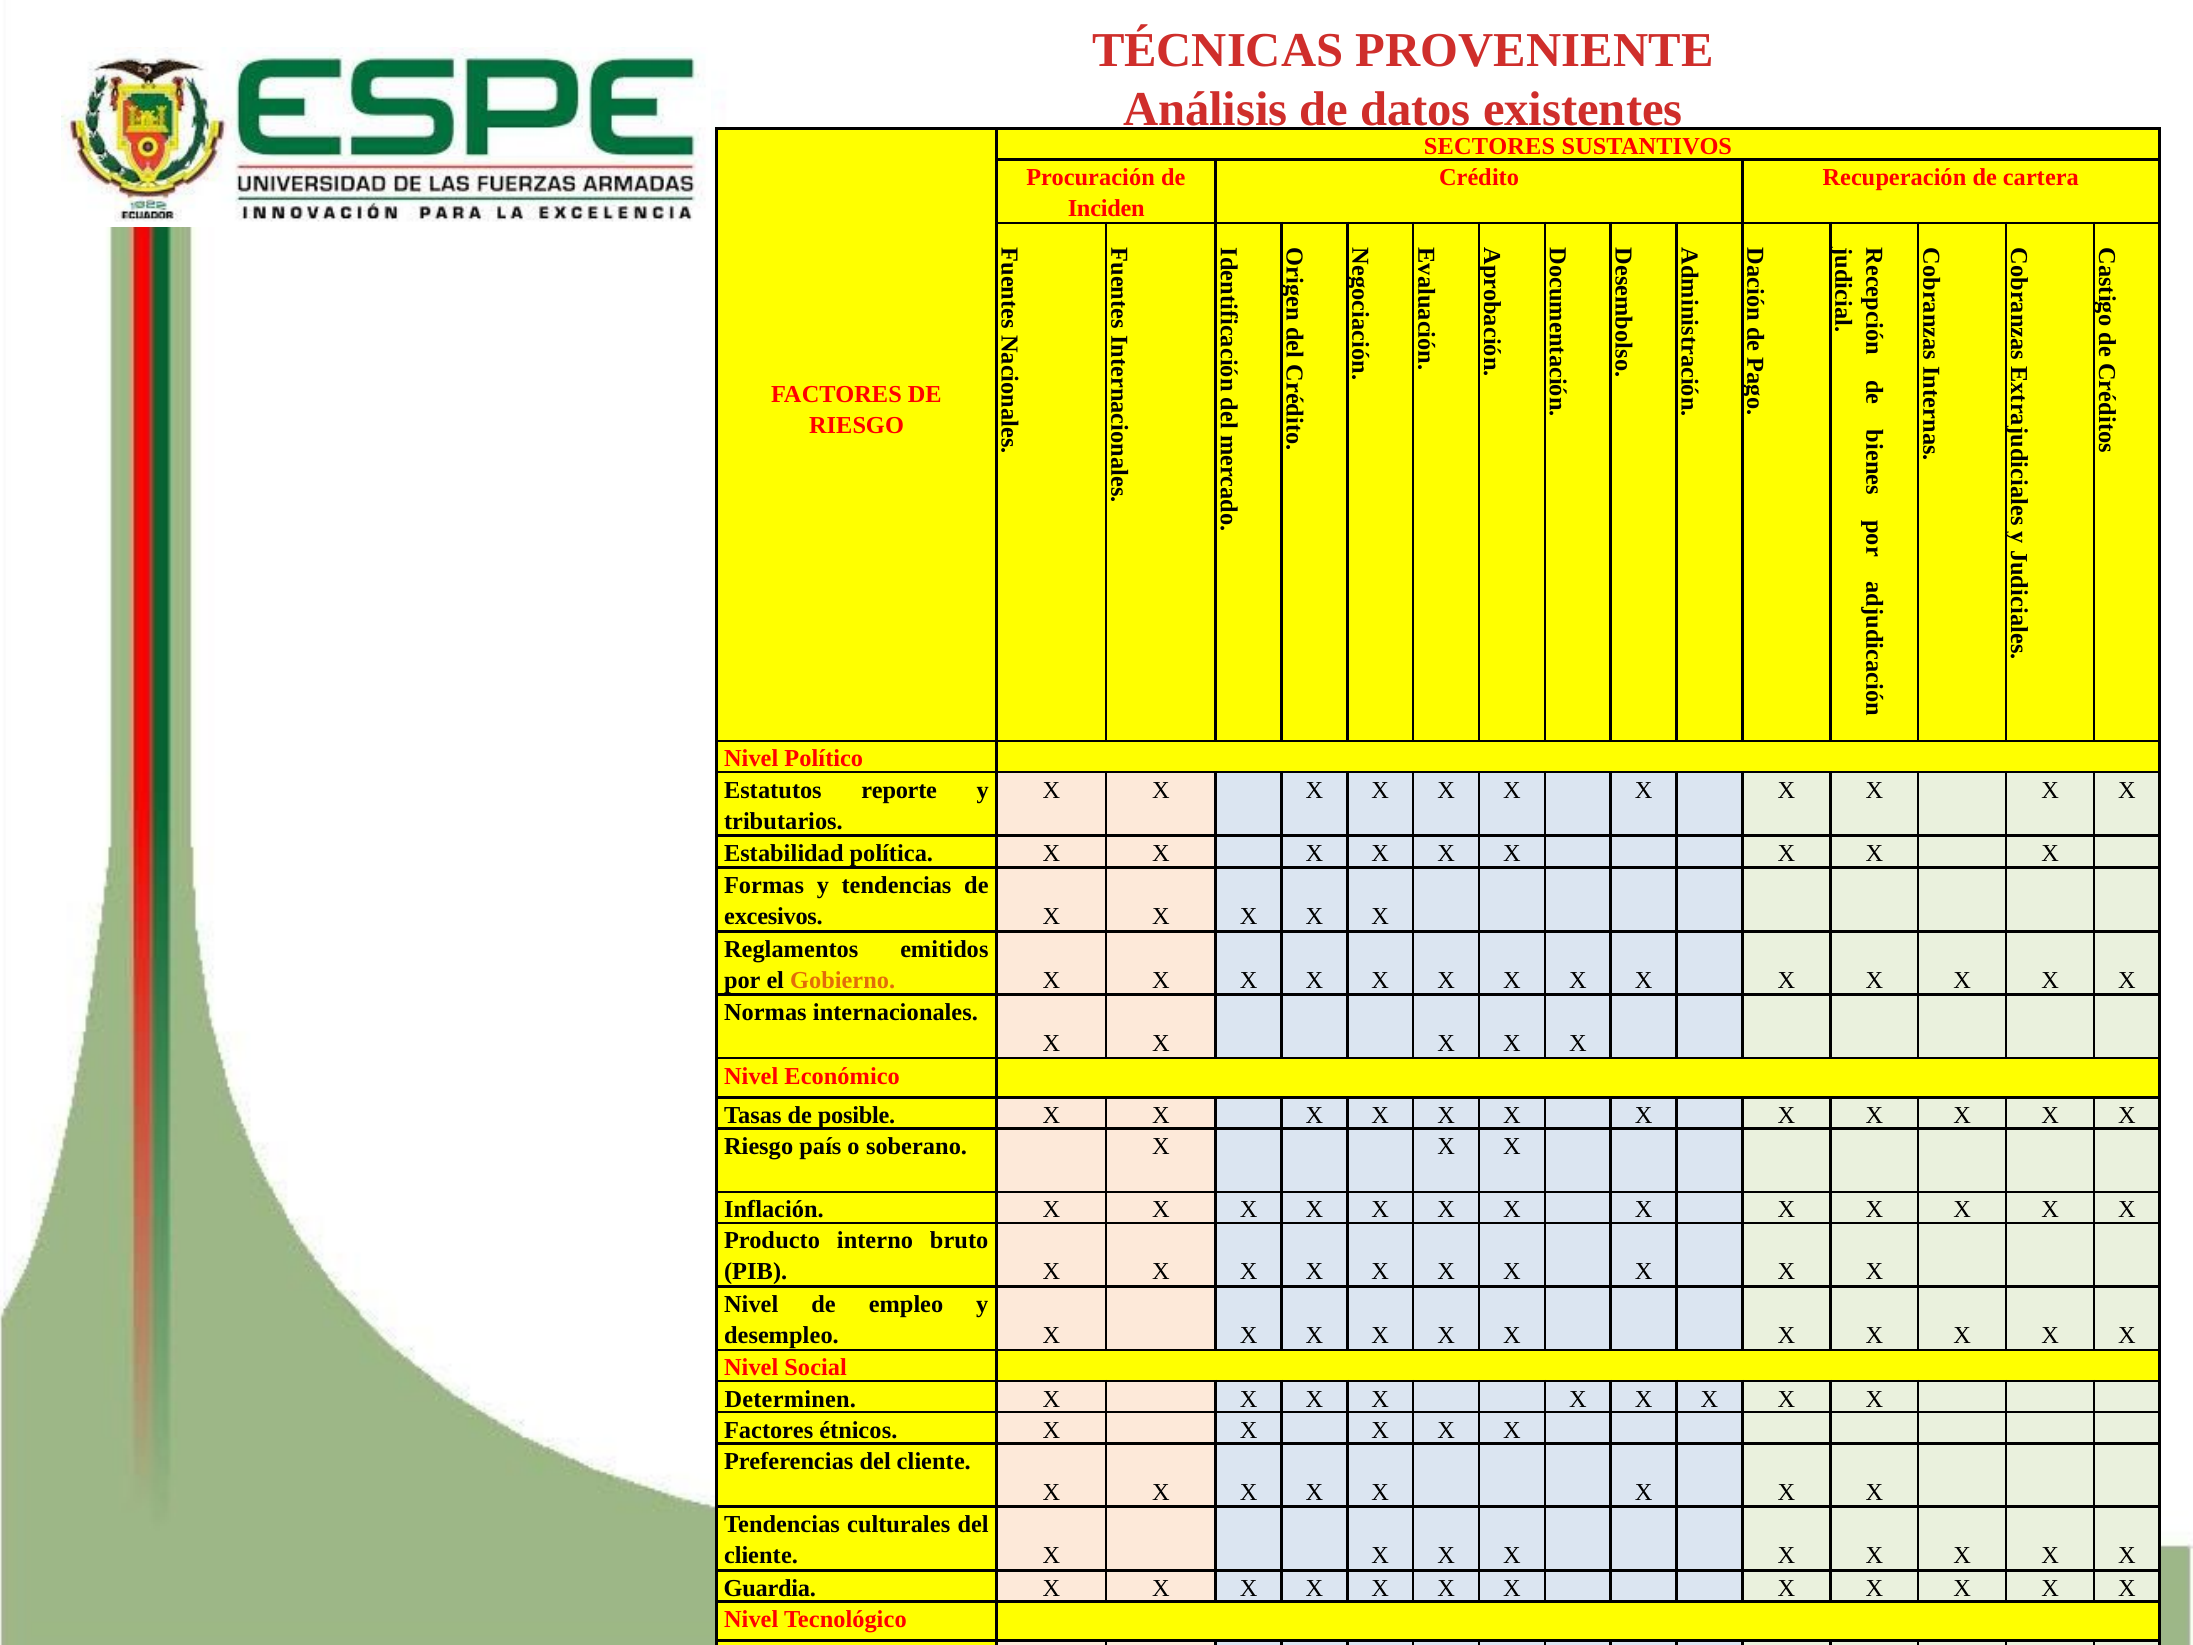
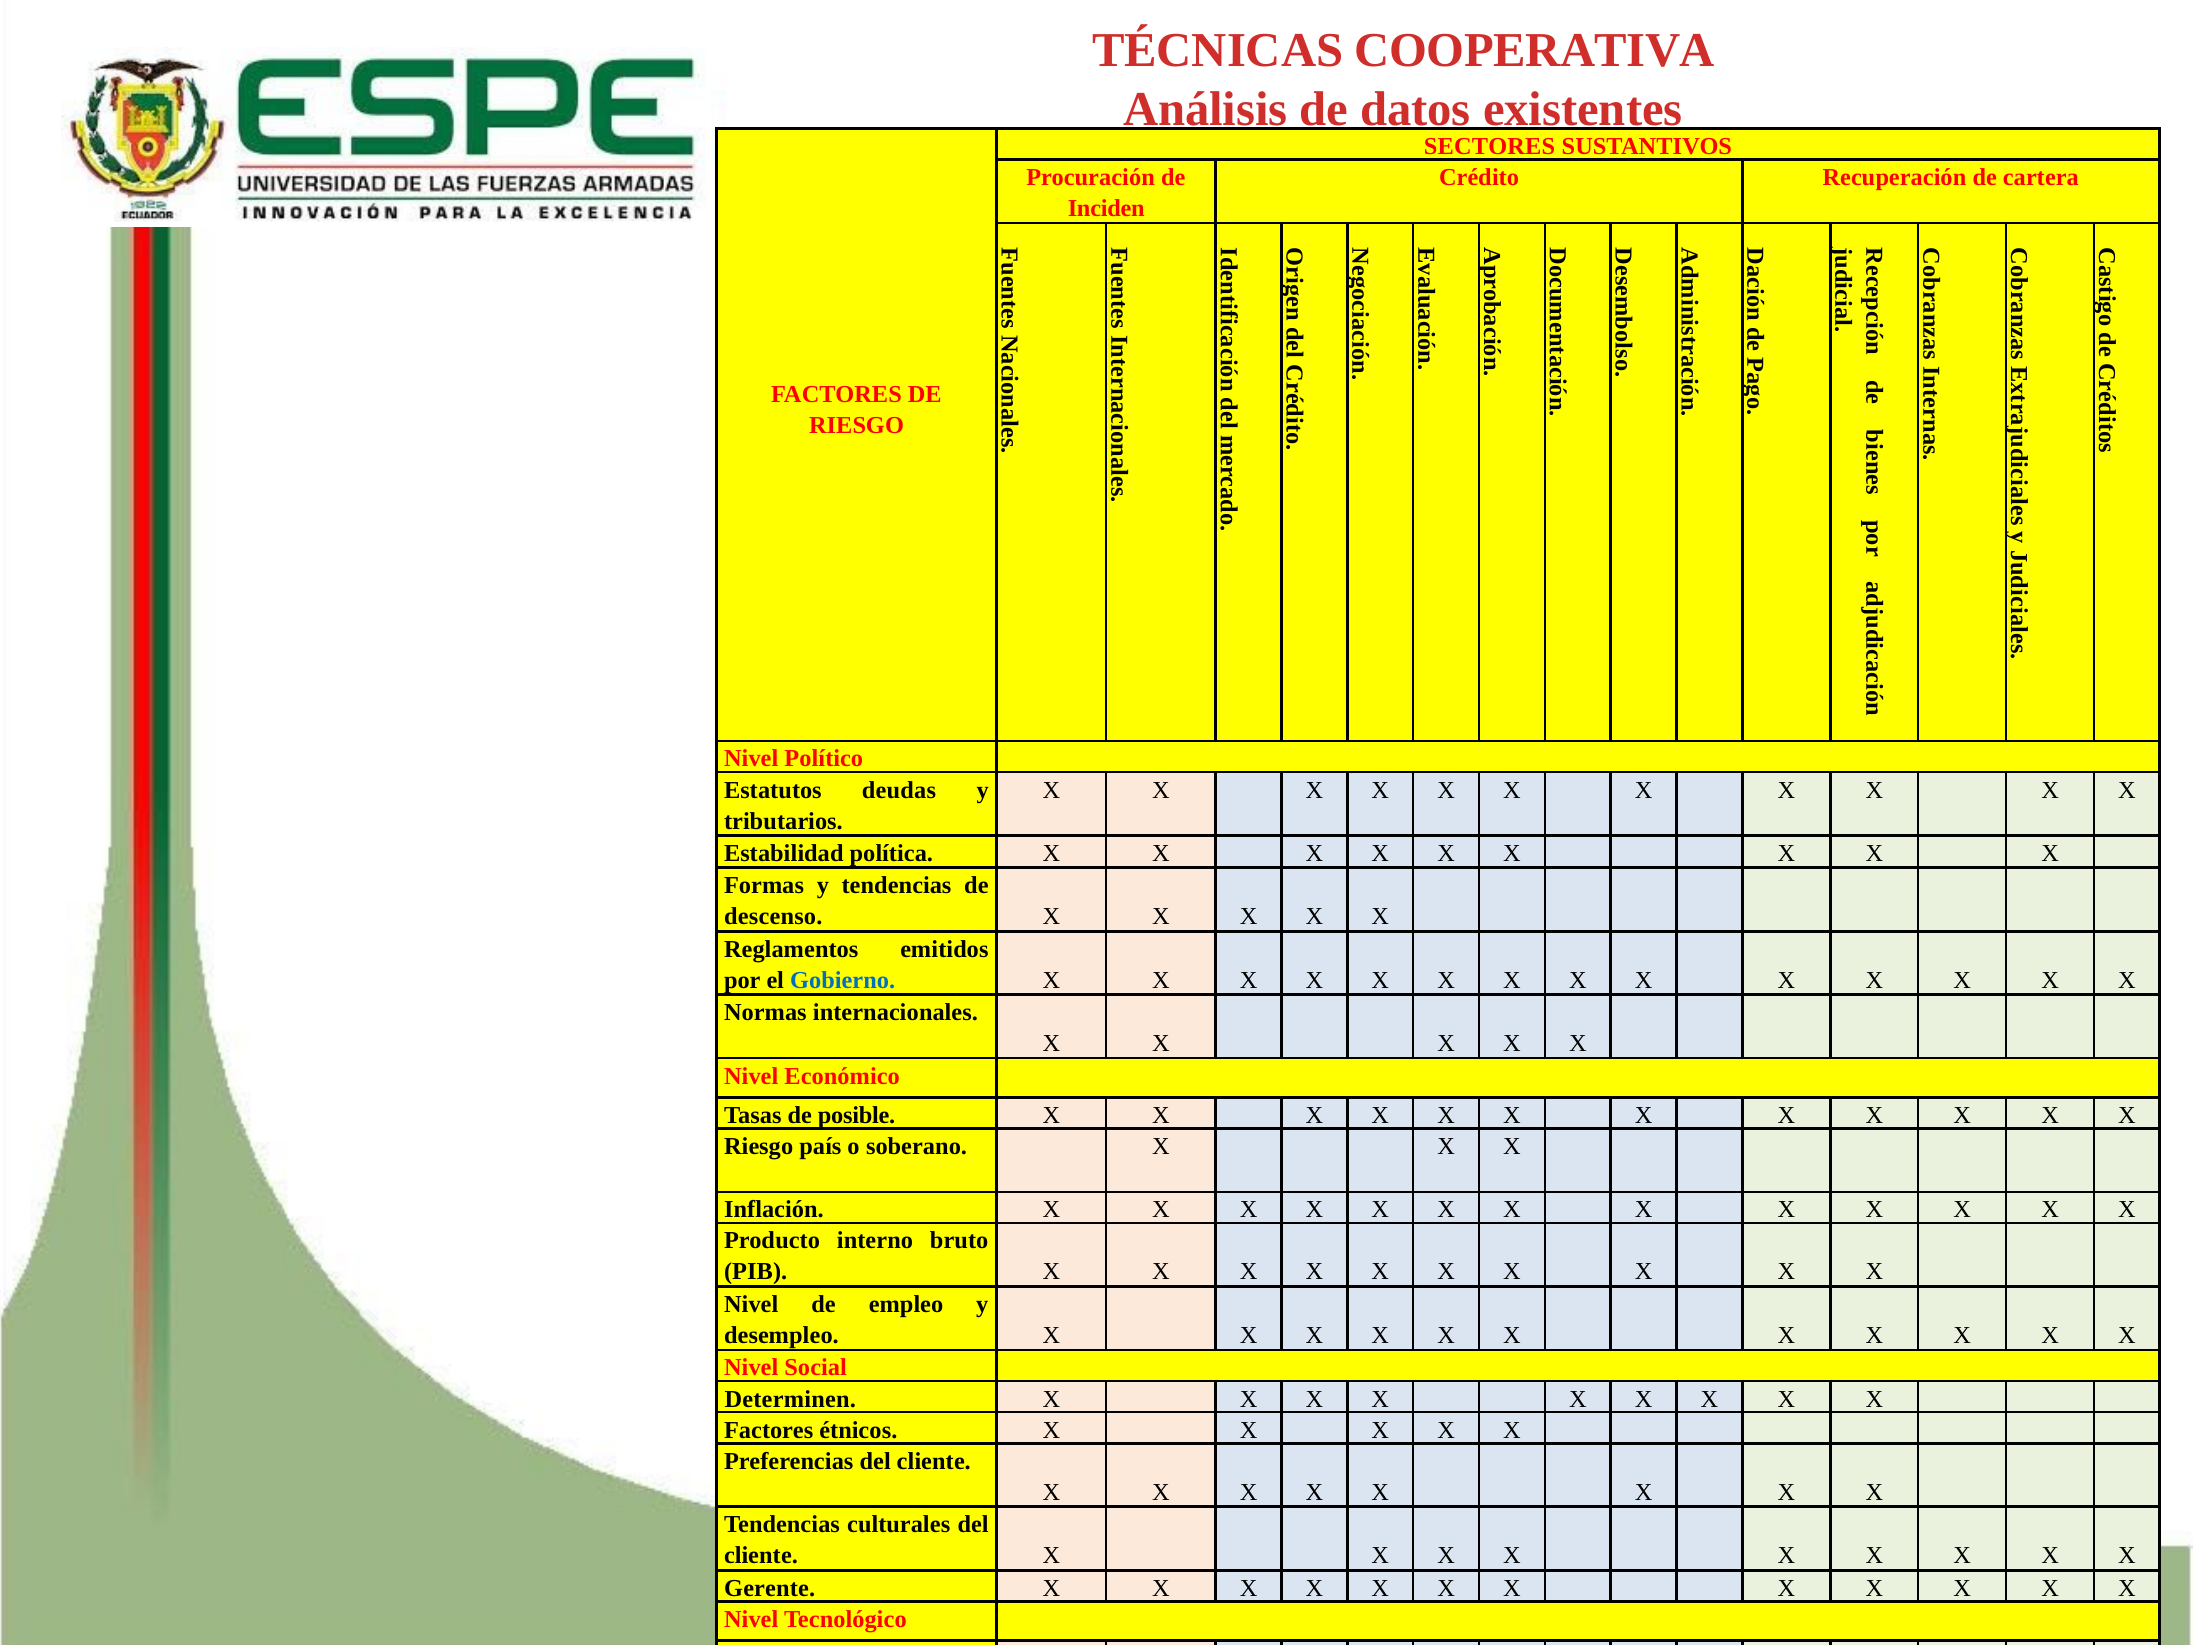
PROVENIENTE: PROVENIENTE -> COOPERATIVA
reporte: reporte -> deudas
excesivos: excesivos -> descenso
Gobierno colour: orange -> blue
Guardia: Guardia -> Gerente
